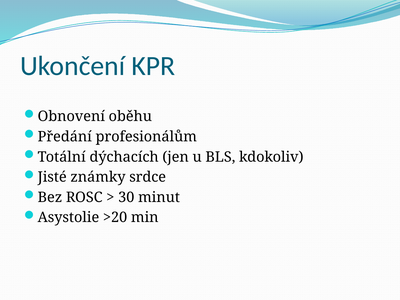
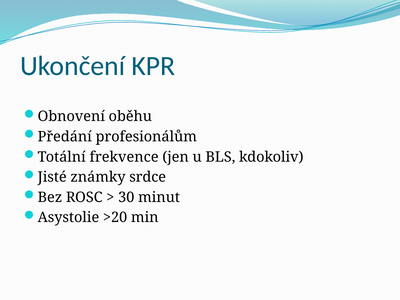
dýchacích: dýchacích -> frekvence
